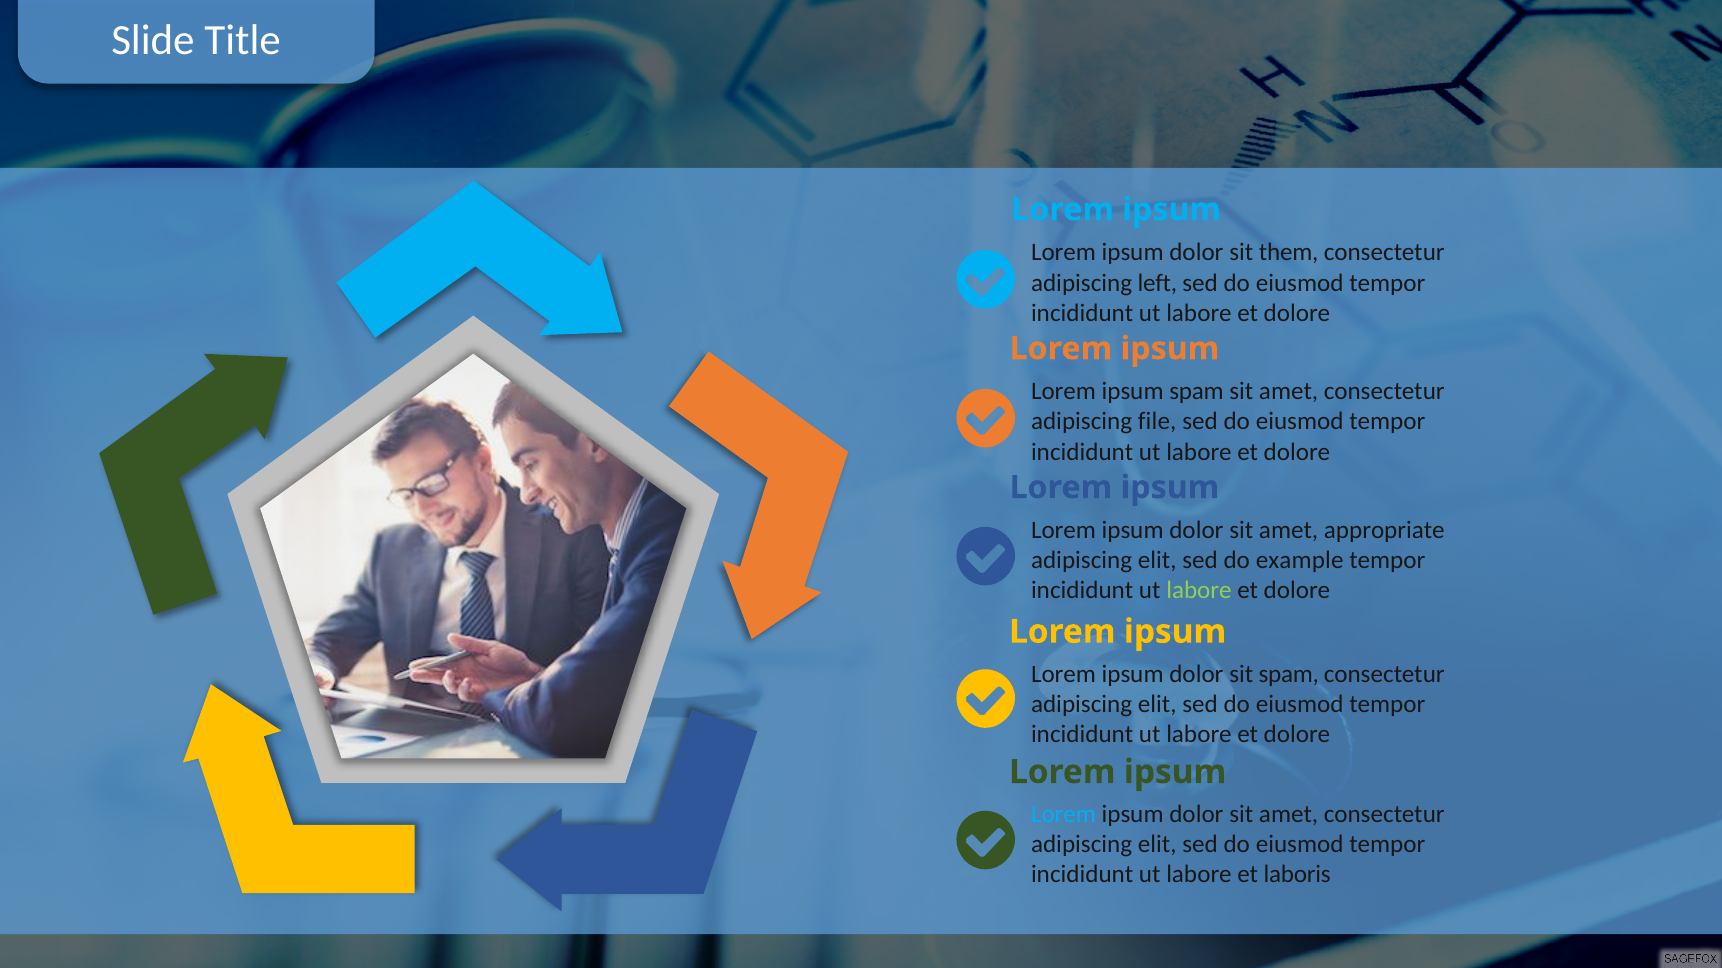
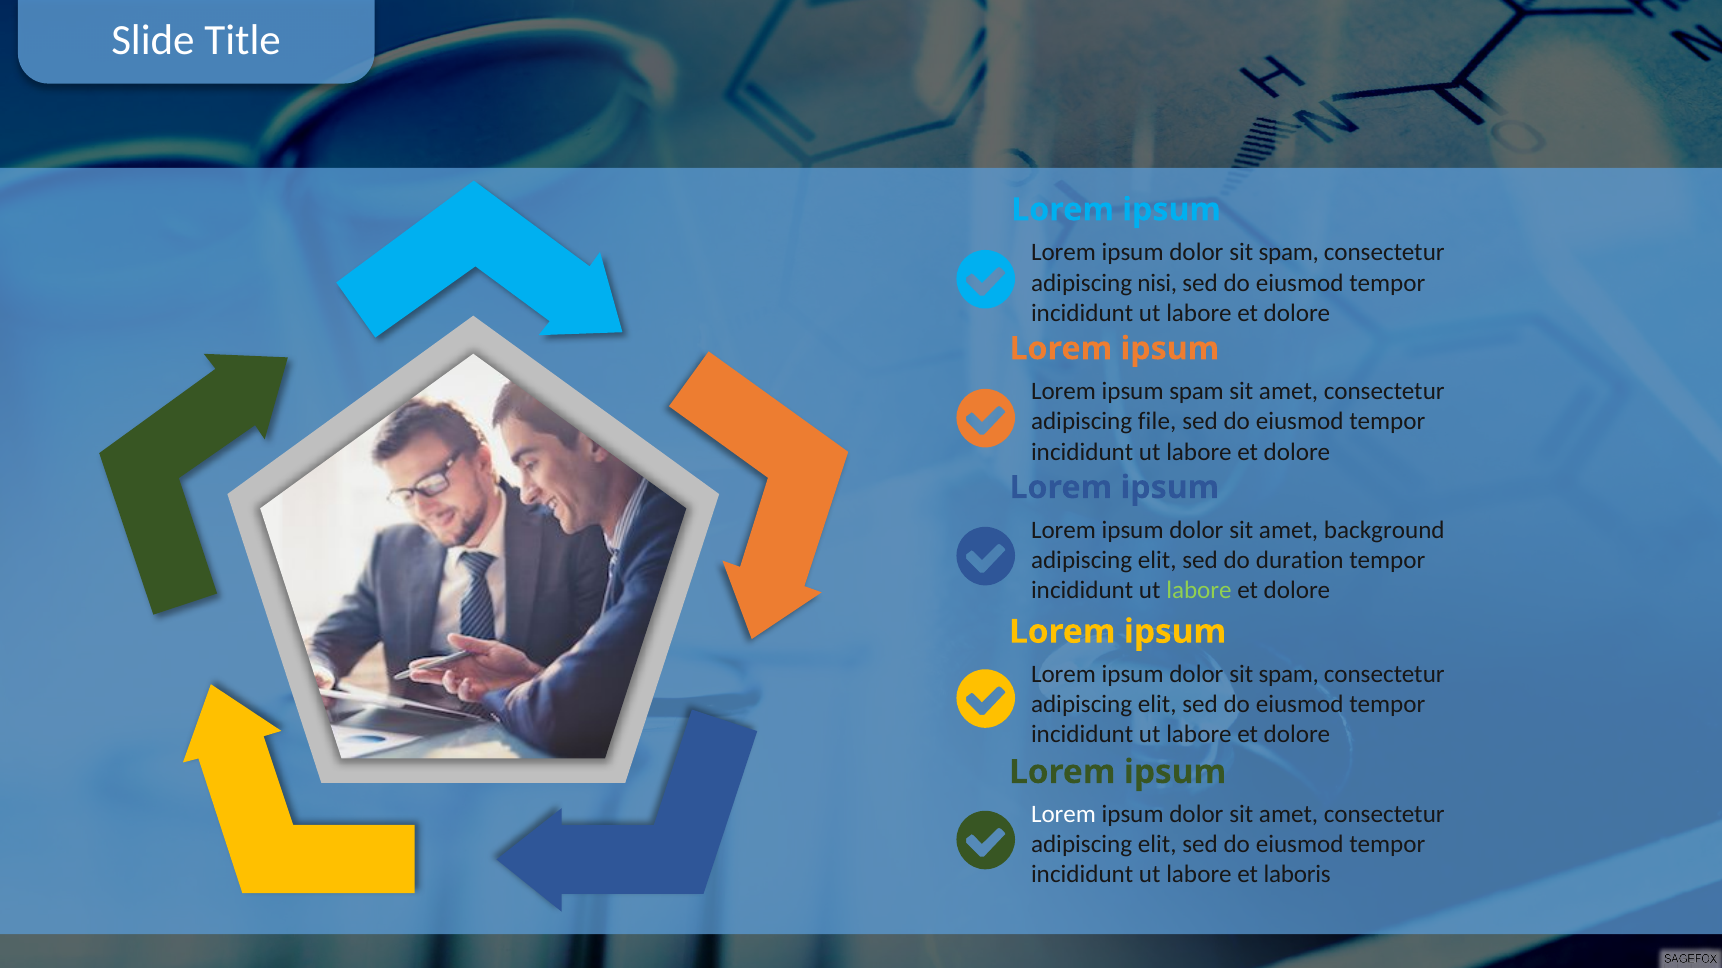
them at (1289, 253): them -> spam
left: left -> nisi
appropriate: appropriate -> background
example: example -> duration
Lorem at (1063, 815) colour: light blue -> white
